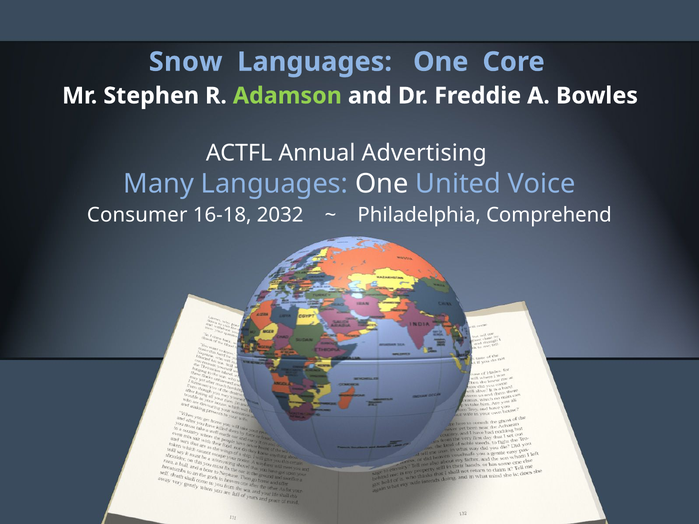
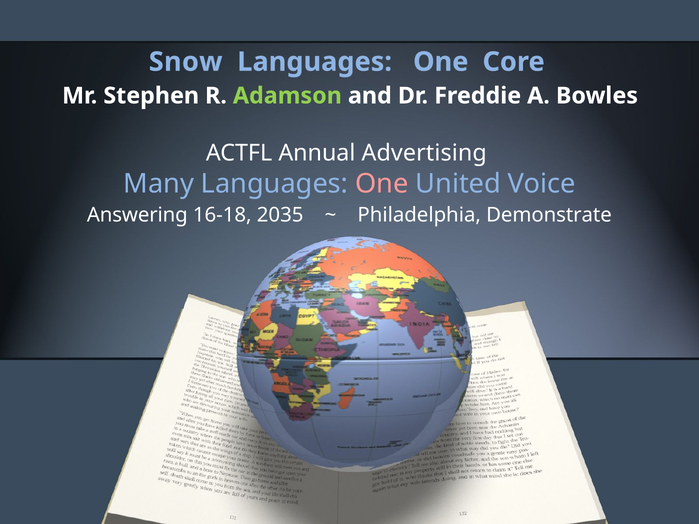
One at (382, 184) colour: white -> pink
Consumer: Consumer -> Answering
2032: 2032 -> 2035
Comprehend: Comprehend -> Demonstrate
